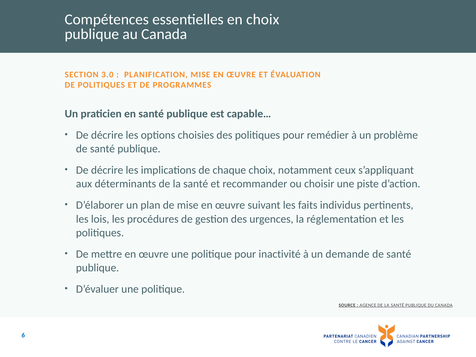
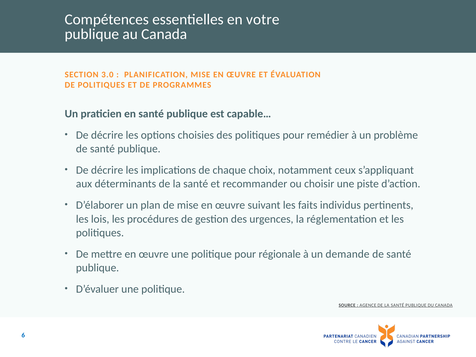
en choix: choix -> votre
inactivité: inactivité -> régionale
